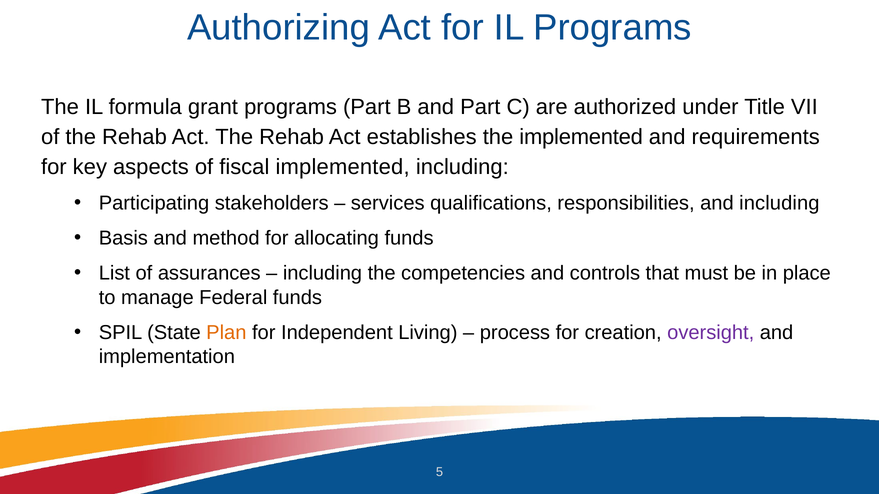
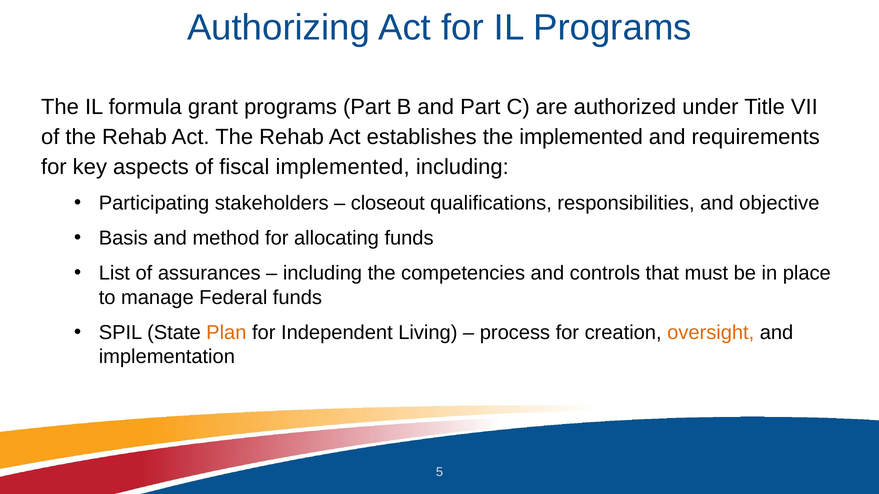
services: services -> closeout
and including: including -> objective
oversight colour: purple -> orange
